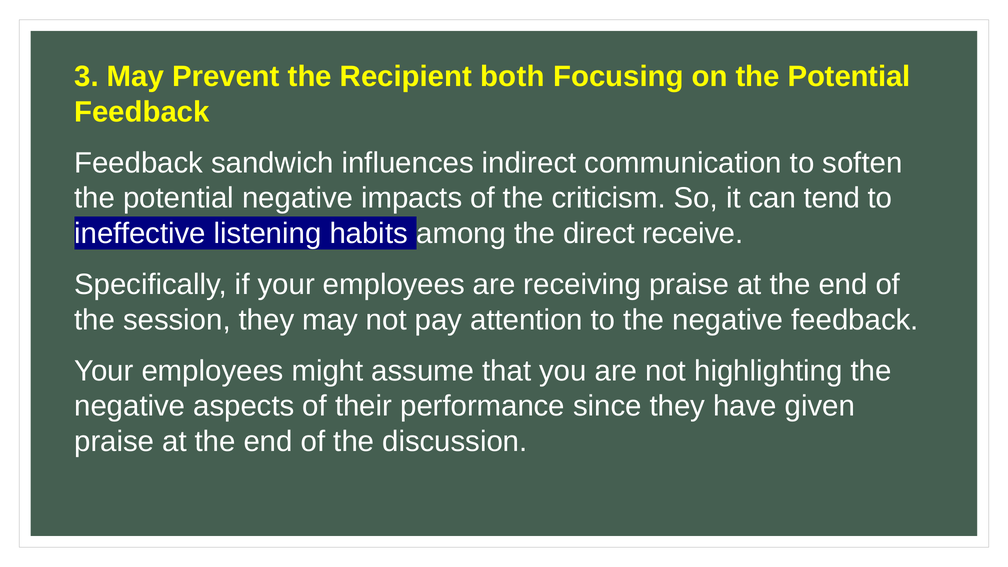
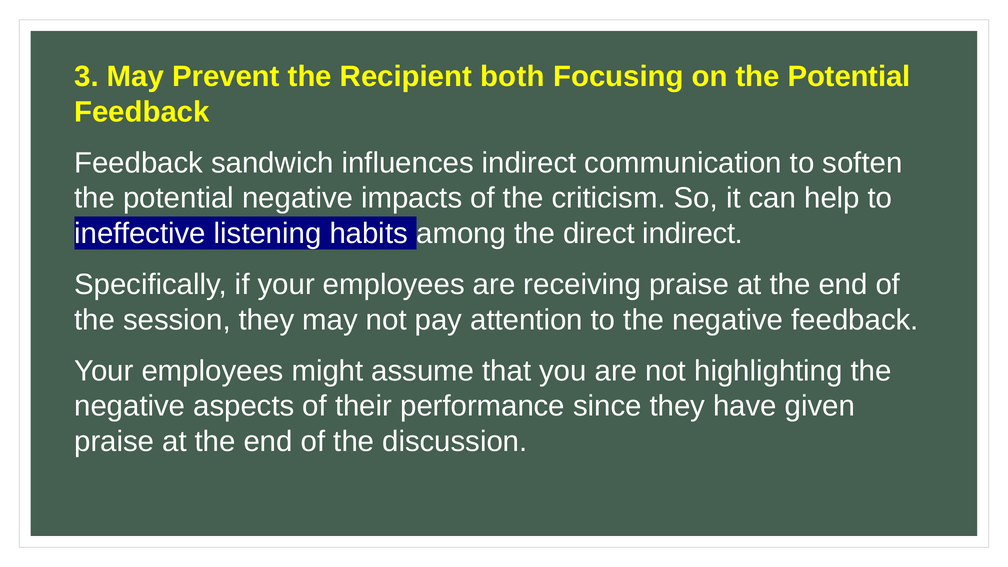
tend: tend -> help
direct receive: receive -> indirect
